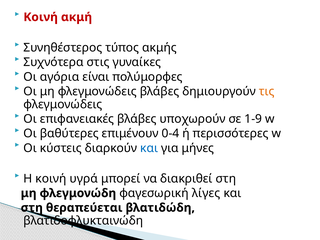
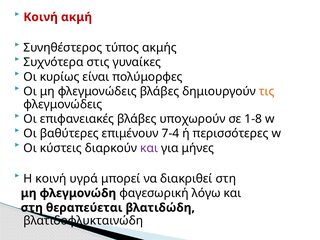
αγόρια: αγόρια -> κυρίως
1-9: 1-9 -> 1-8
0-4: 0-4 -> 7-4
και at (149, 148) colour: blue -> purple
λίγες: λίγες -> λόγω
